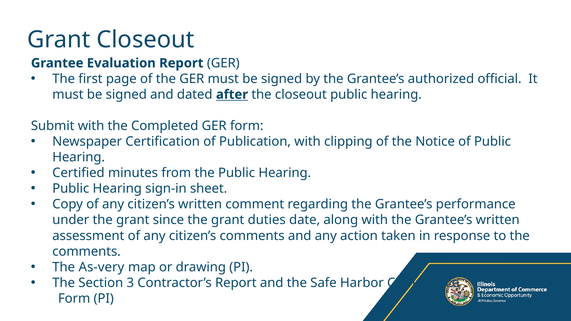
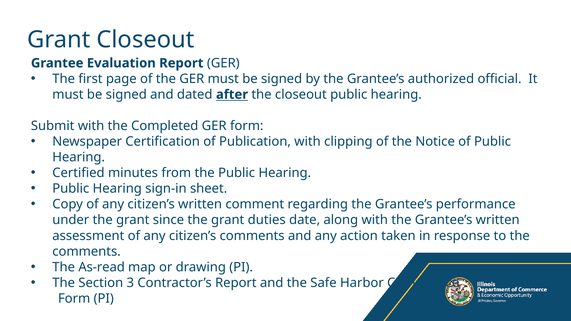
As-very: As-very -> As-read
